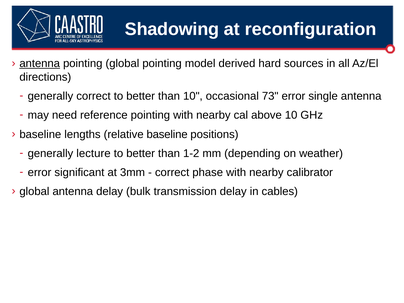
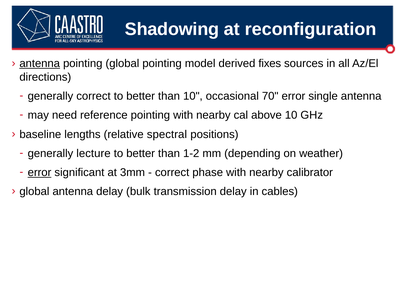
hard: hard -> fixes
73: 73 -> 70
relative baseline: baseline -> spectral
error at (40, 172) underline: none -> present
